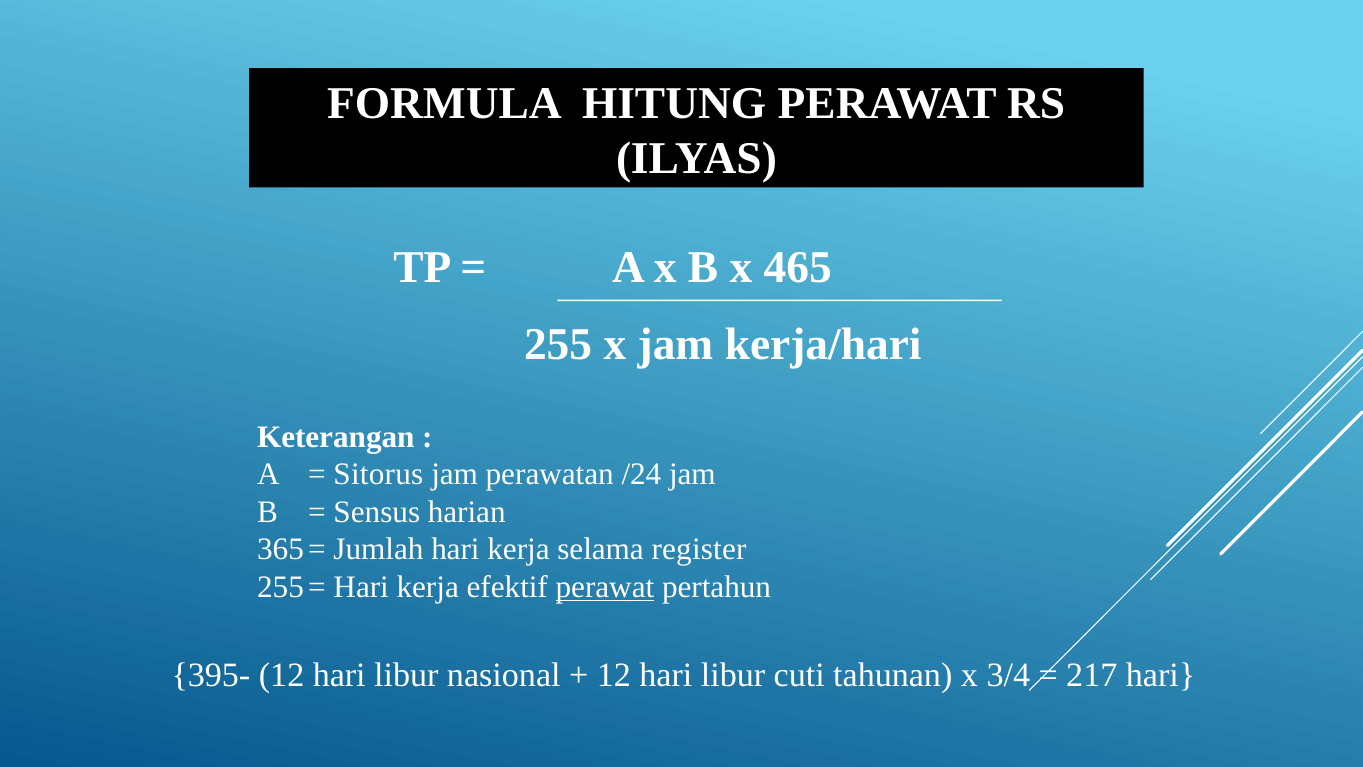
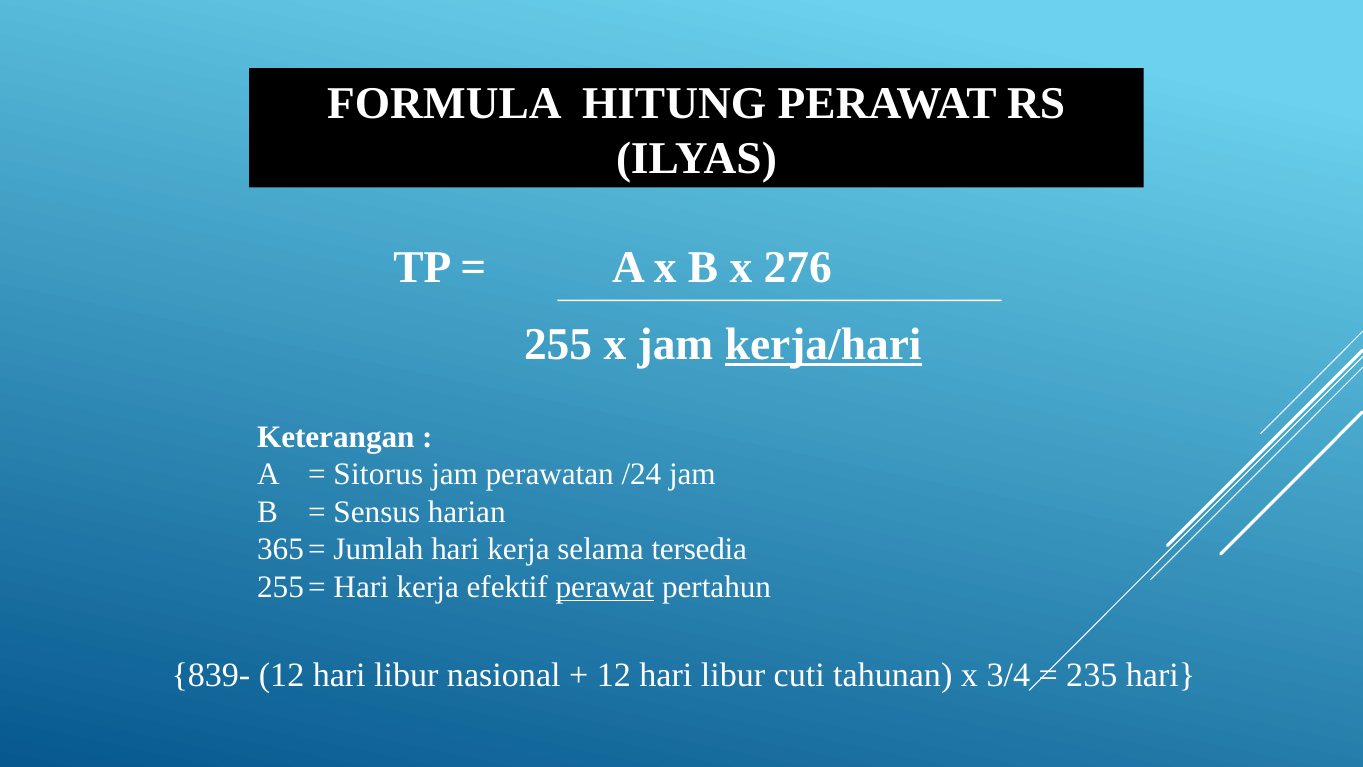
465: 465 -> 276
kerja/hari underline: none -> present
register: register -> tersedia
395-: 395- -> 839-
217: 217 -> 235
